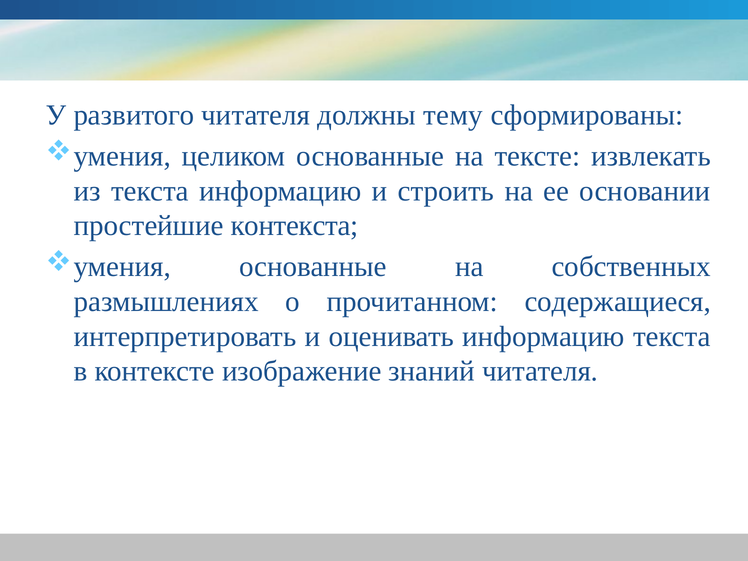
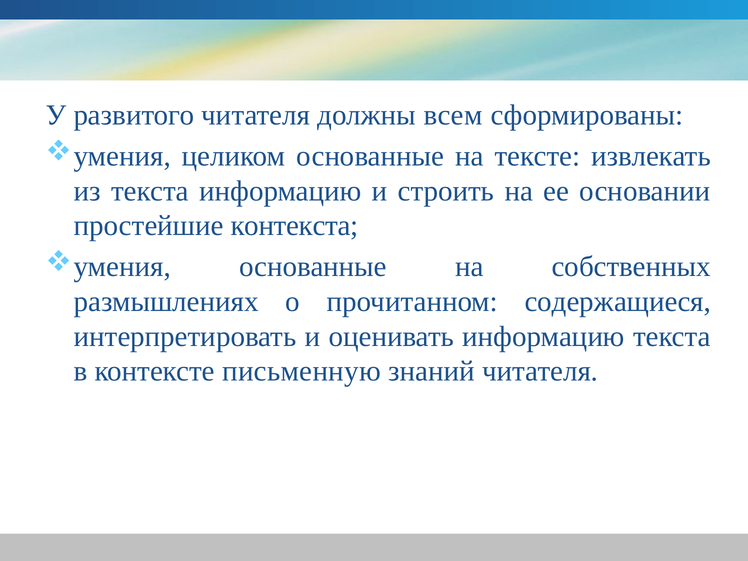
тему: тему -> всем
изображение: изображение -> письменную
